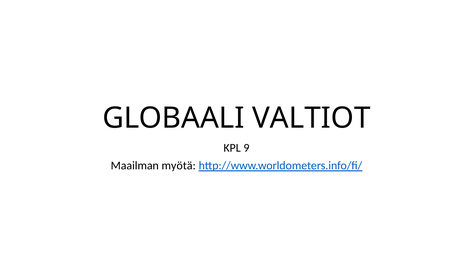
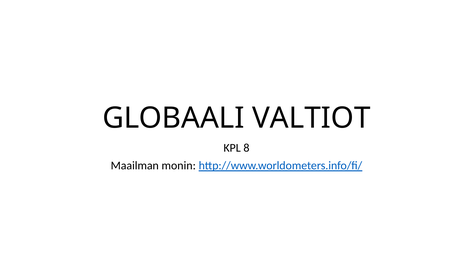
9: 9 -> 8
myötä: myötä -> monin
